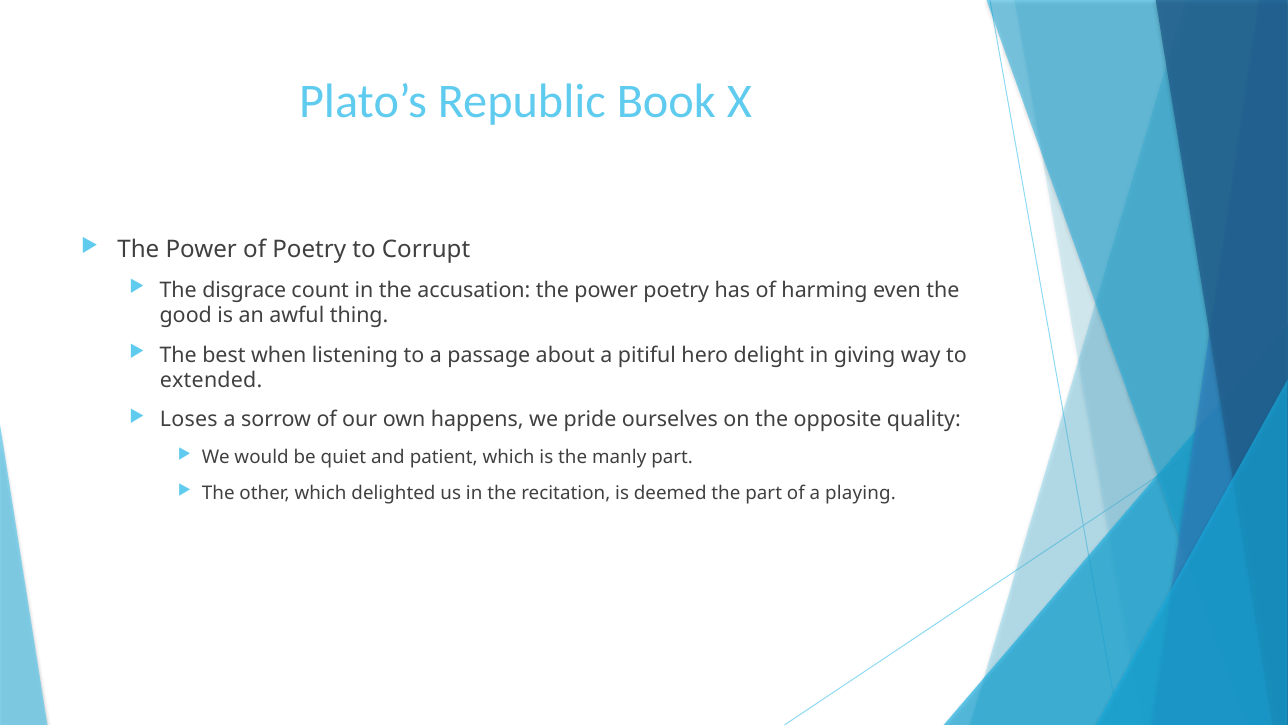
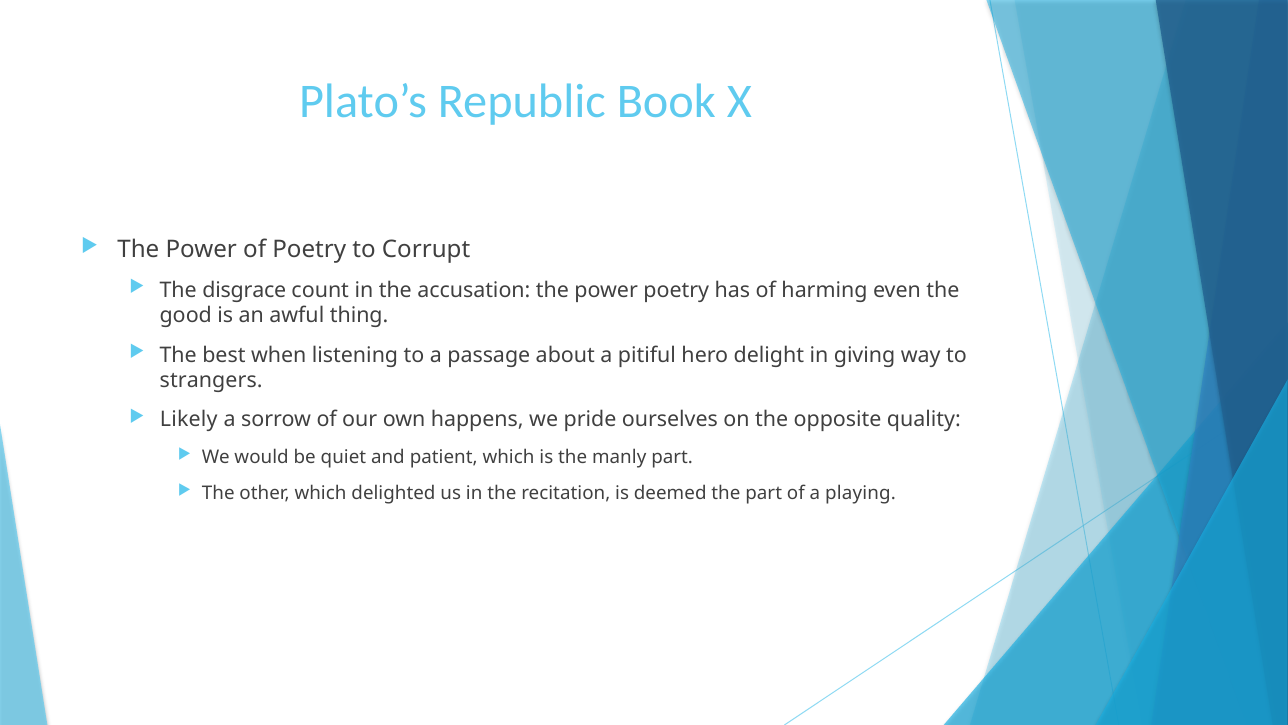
extended: extended -> strangers
Loses: Loses -> Likely
